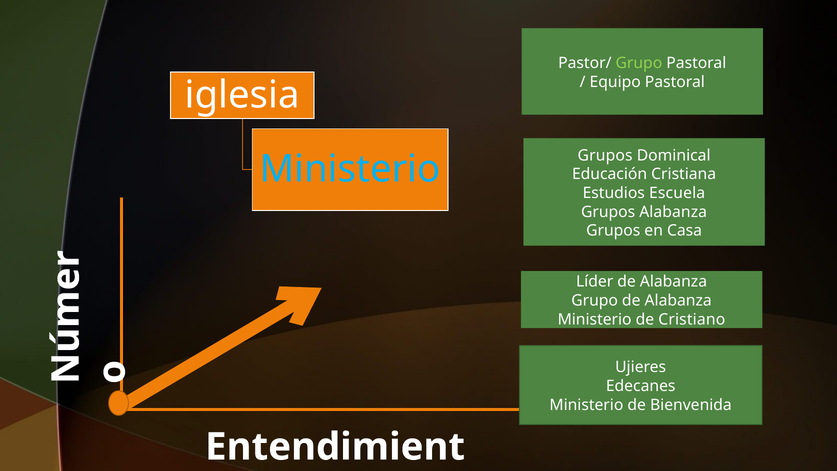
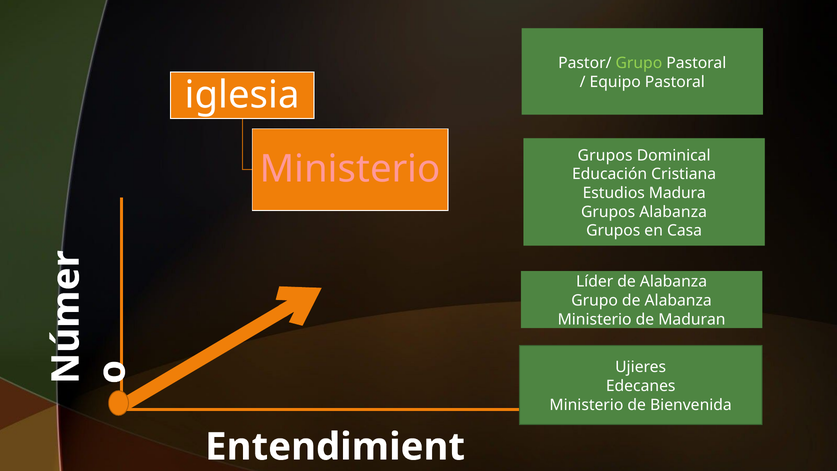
Ministerio at (350, 169) colour: light blue -> pink
Escuela: Escuela -> Madura
Cristiano: Cristiano -> Maduran
